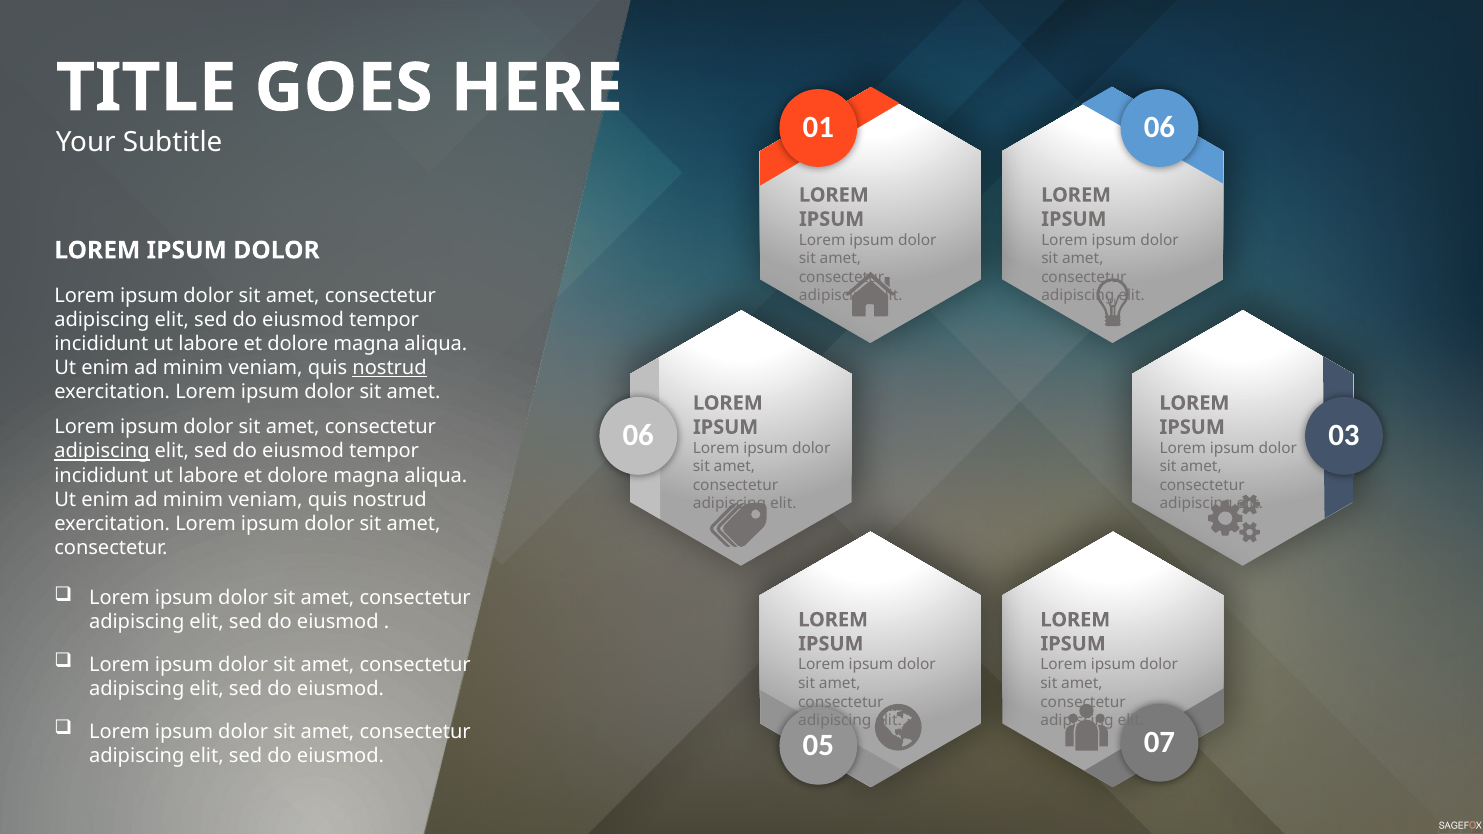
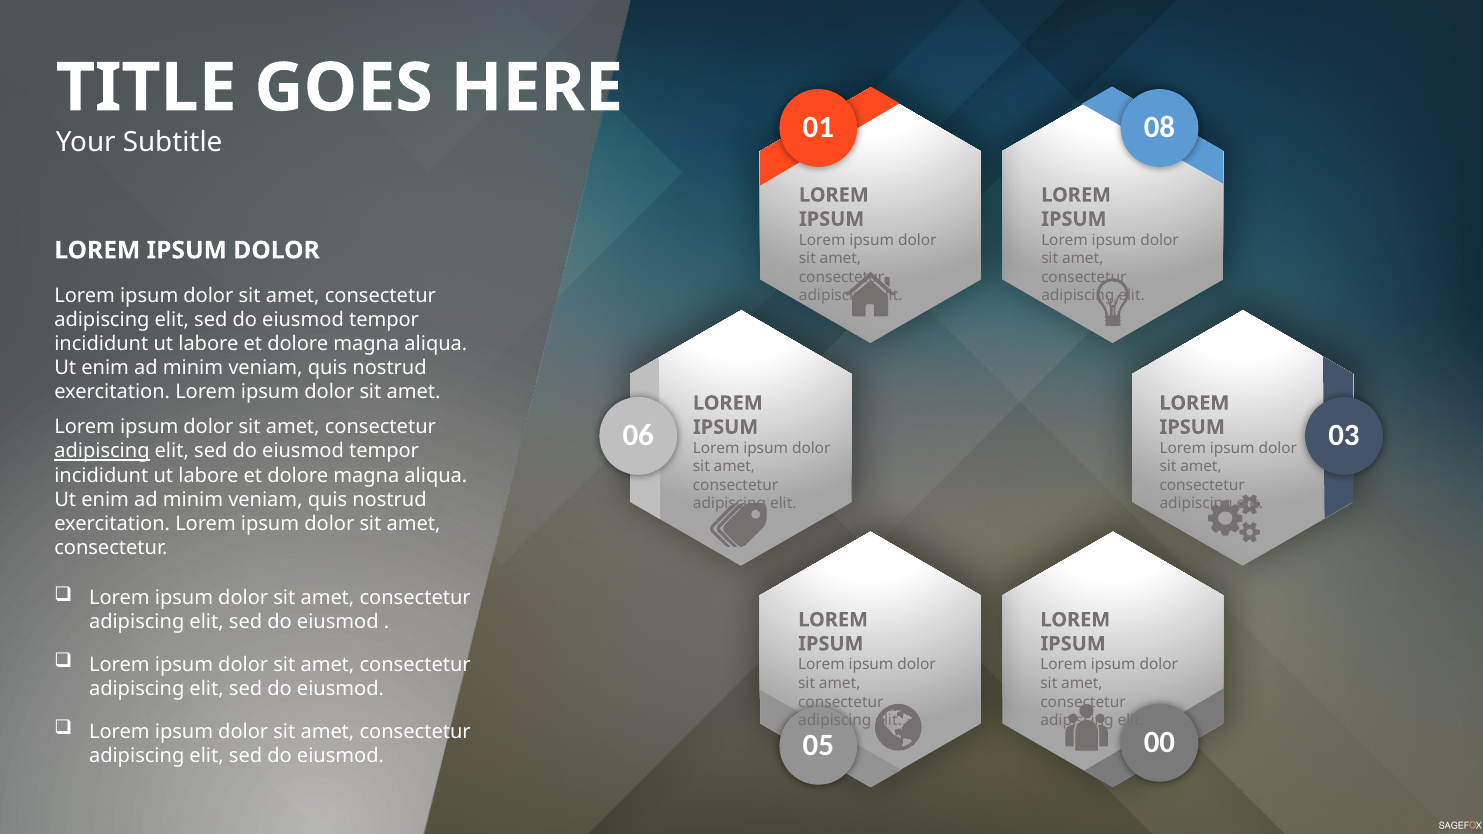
01 06: 06 -> 08
nostrud at (390, 368) underline: present -> none
07: 07 -> 00
